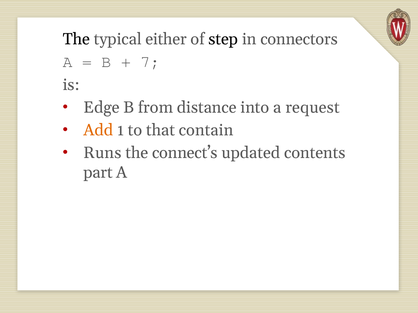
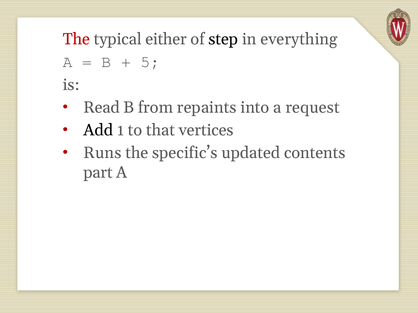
The at (76, 39) colour: black -> red
connectors: connectors -> everything
7: 7 -> 5
Edge: Edge -> Read
distance: distance -> repaints
Add colour: orange -> black
contain: contain -> vertices
connect’s: connect’s -> specific’s
